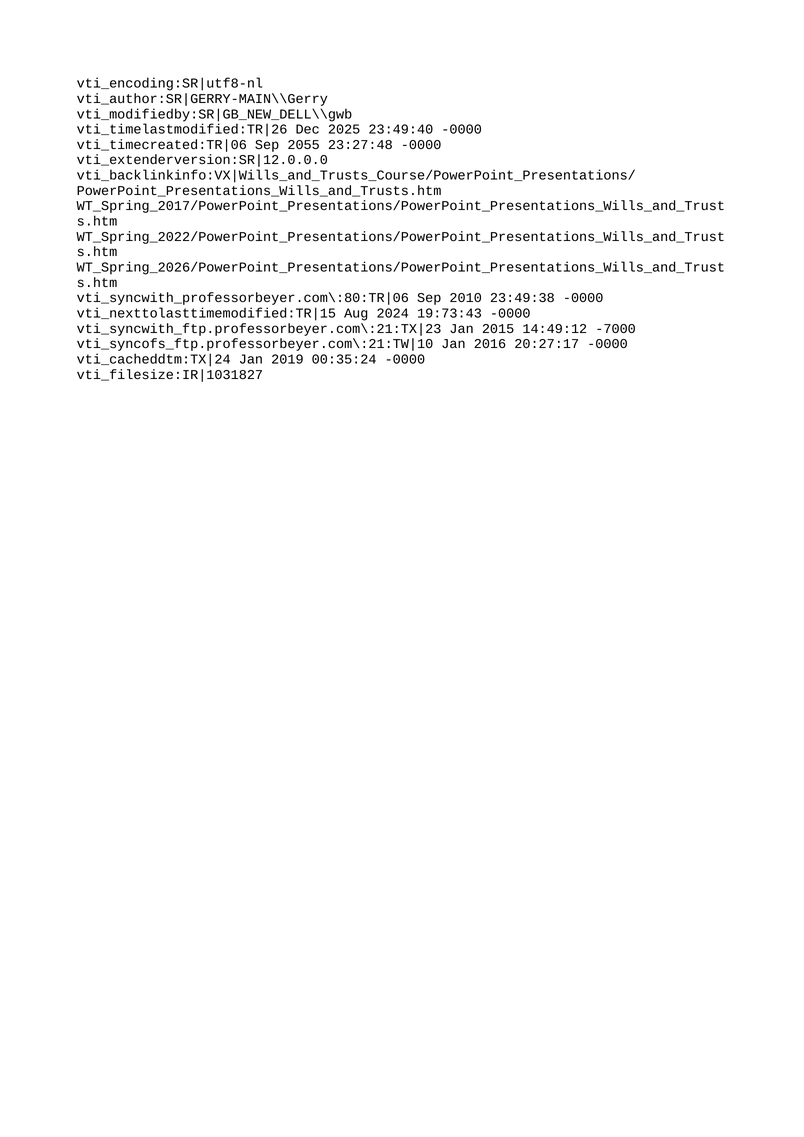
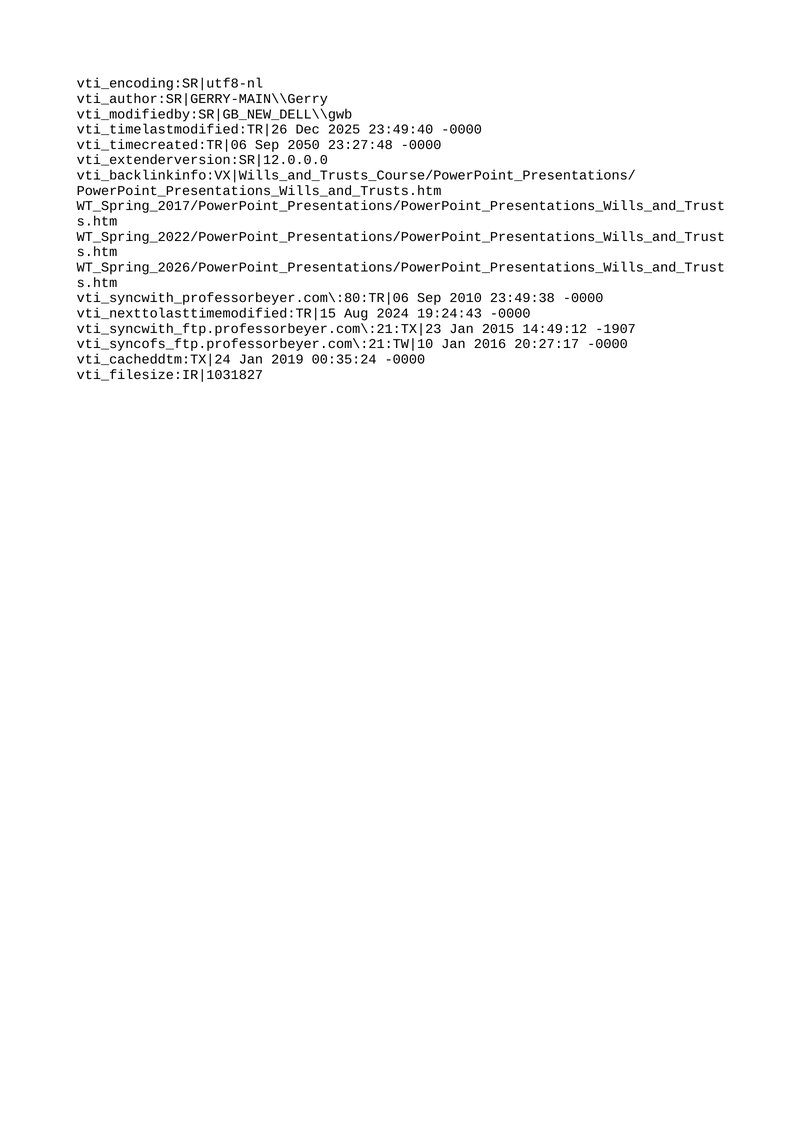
2055: 2055 -> 2050
19:73:43: 19:73:43 -> 19:24:43
-7000: -7000 -> -1907
